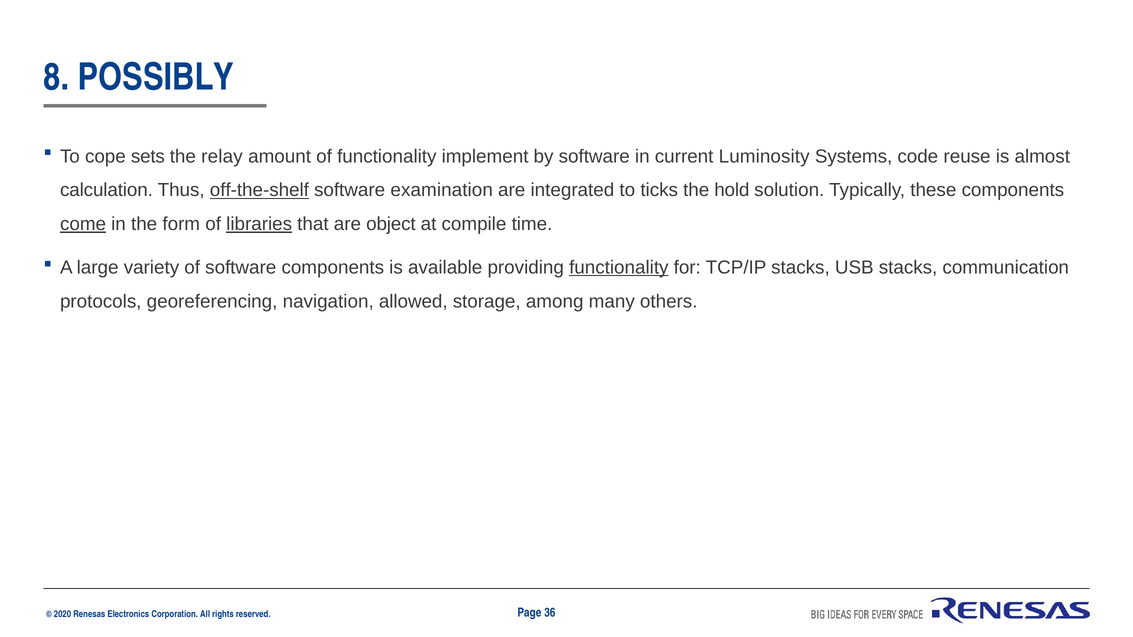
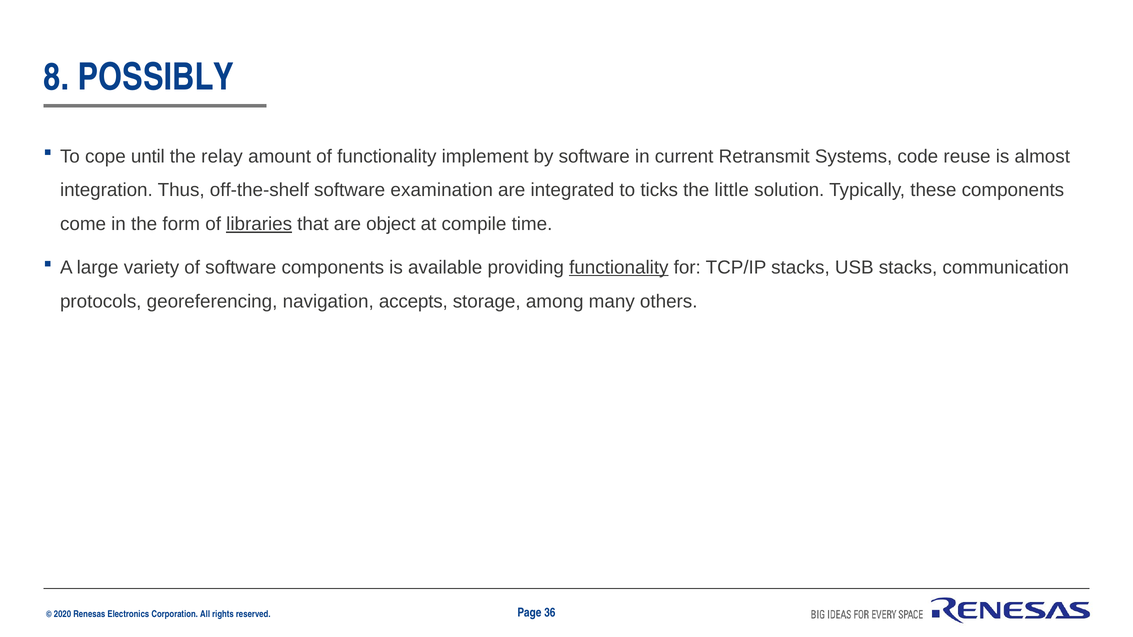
sets: sets -> until
Luminosity: Luminosity -> Retransmit
calculation: calculation -> integration
off-the-shelf underline: present -> none
hold: hold -> little
come underline: present -> none
allowed: allowed -> accepts
